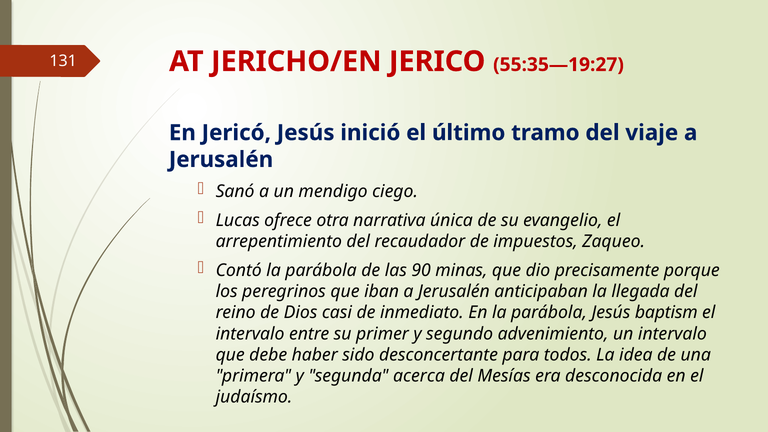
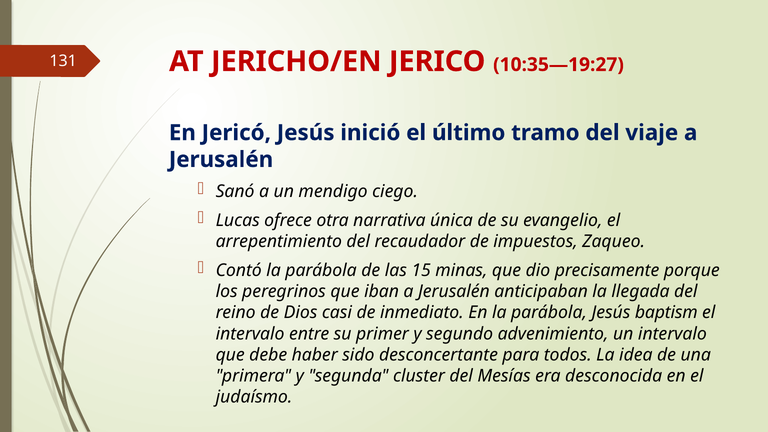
55:35—19:27: 55:35—19:27 -> 10:35—19:27
90: 90 -> 15
acerca: acerca -> cluster
